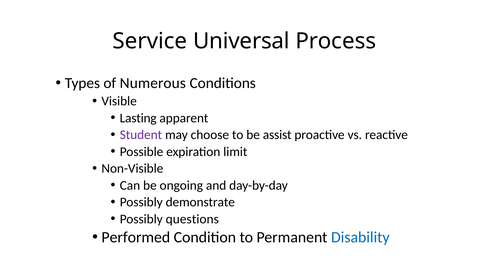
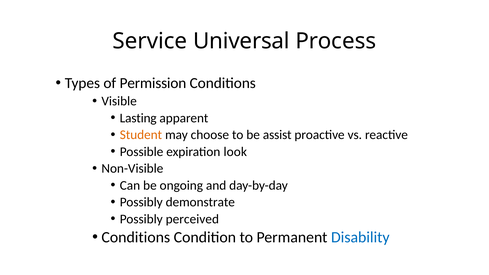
Numerous: Numerous -> Permission
Student colour: purple -> orange
limit: limit -> look
questions: questions -> perceived
Performed at (136, 237): Performed -> Conditions
